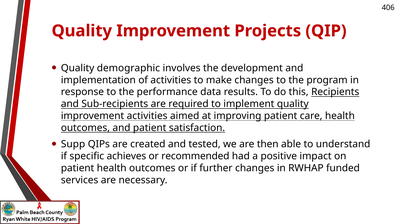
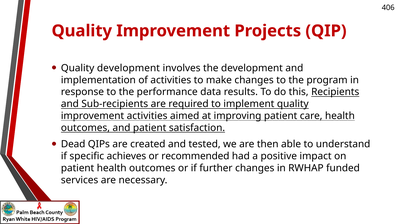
Quality demographic: demographic -> development
Supp: Supp -> Dead
